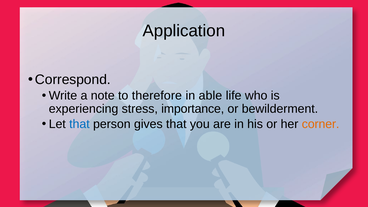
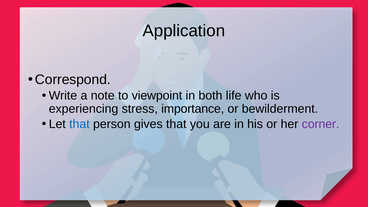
therefore: therefore -> viewpoint
able: able -> both
corner colour: orange -> purple
